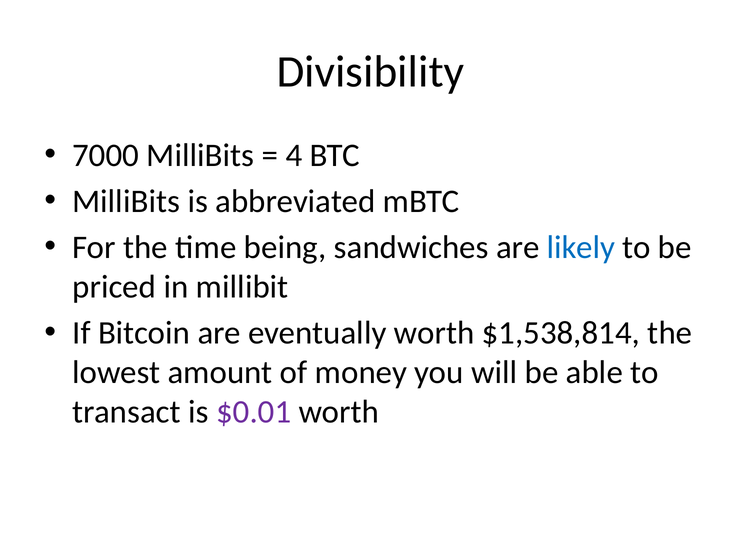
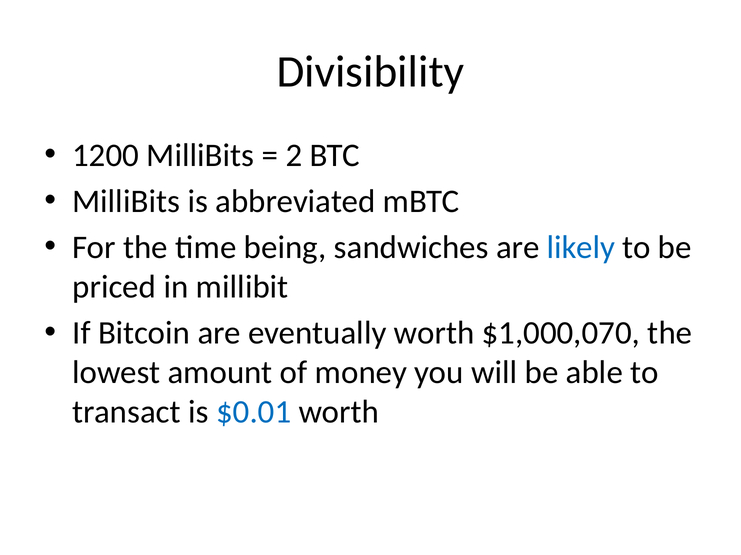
7000: 7000 -> 1200
4: 4 -> 2
$1,538,814: $1,538,814 -> $1,000,070
$0.01 colour: purple -> blue
